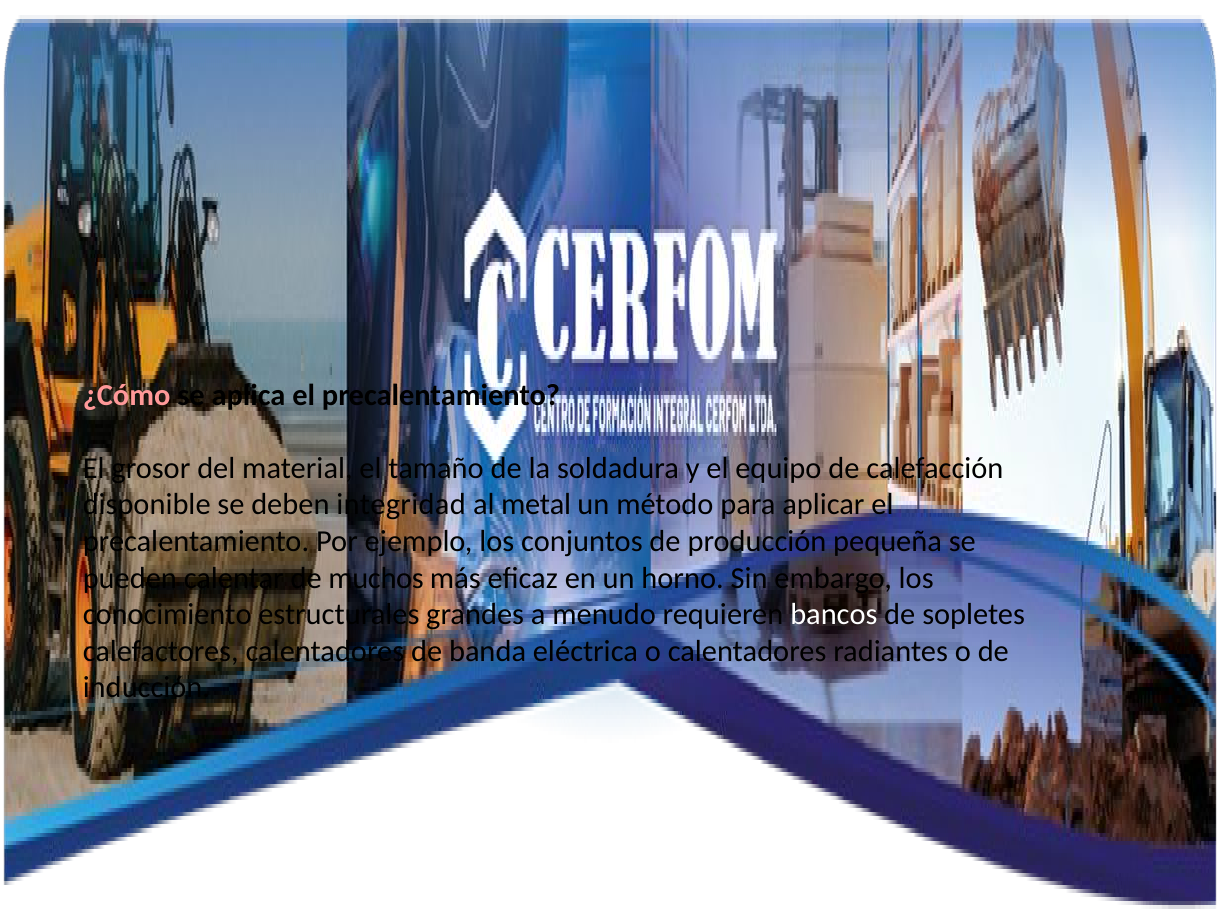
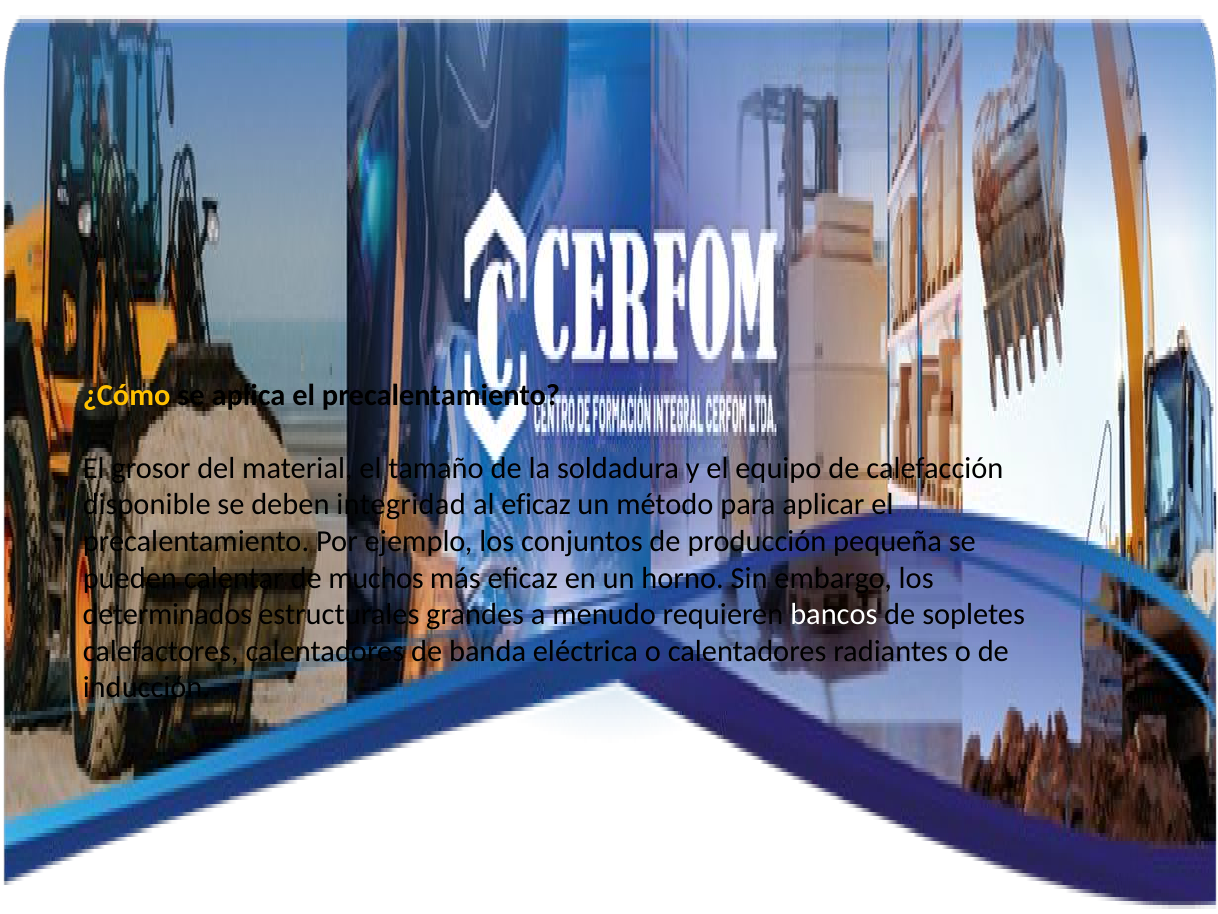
¿Cómo colour: pink -> yellow
al metal: metal -> eficaz
conocimiento: conocimiento -> determinados
